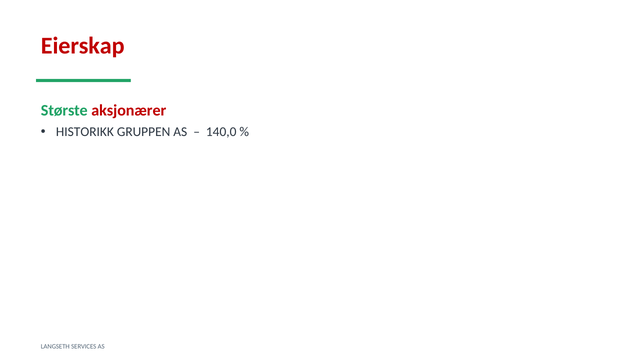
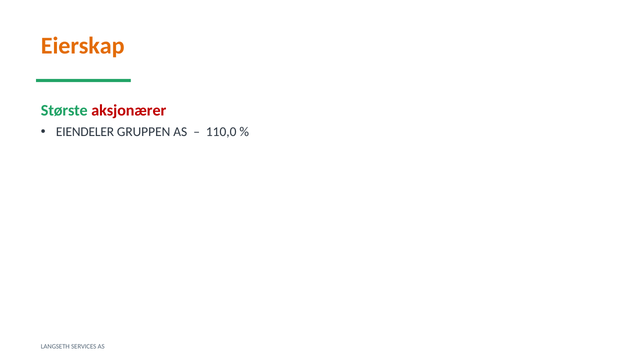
Eierskap colour: red -> orange
HISTORIKK: HISTORIKK -> EIENDELER
140,0: 140,0 -> 110,0
